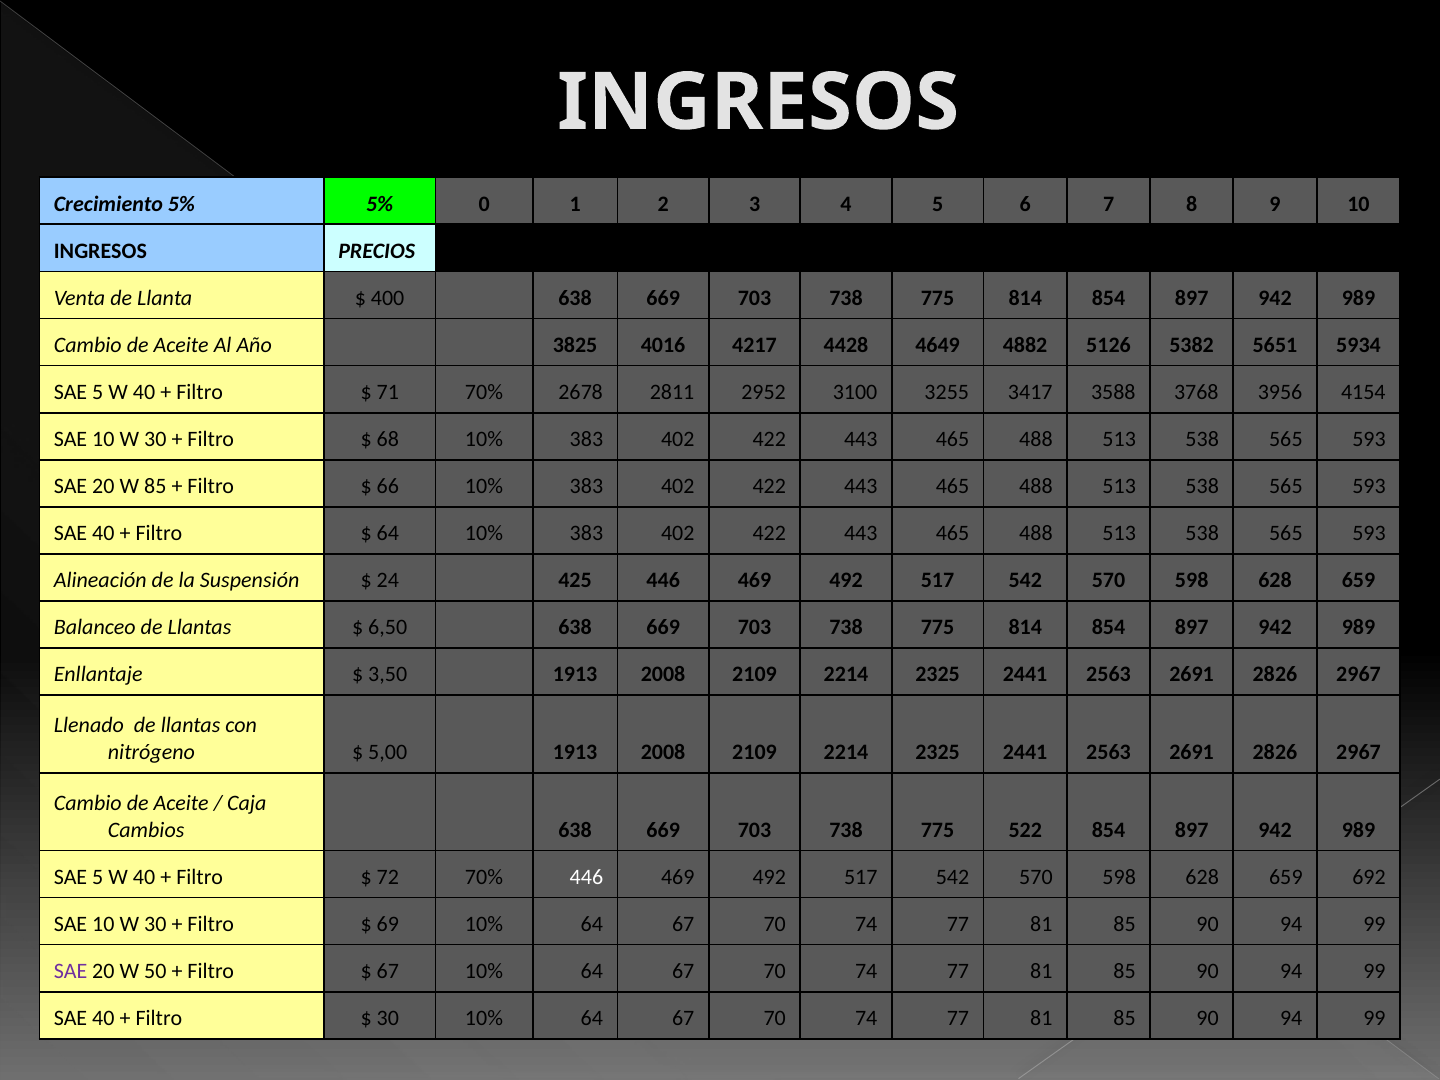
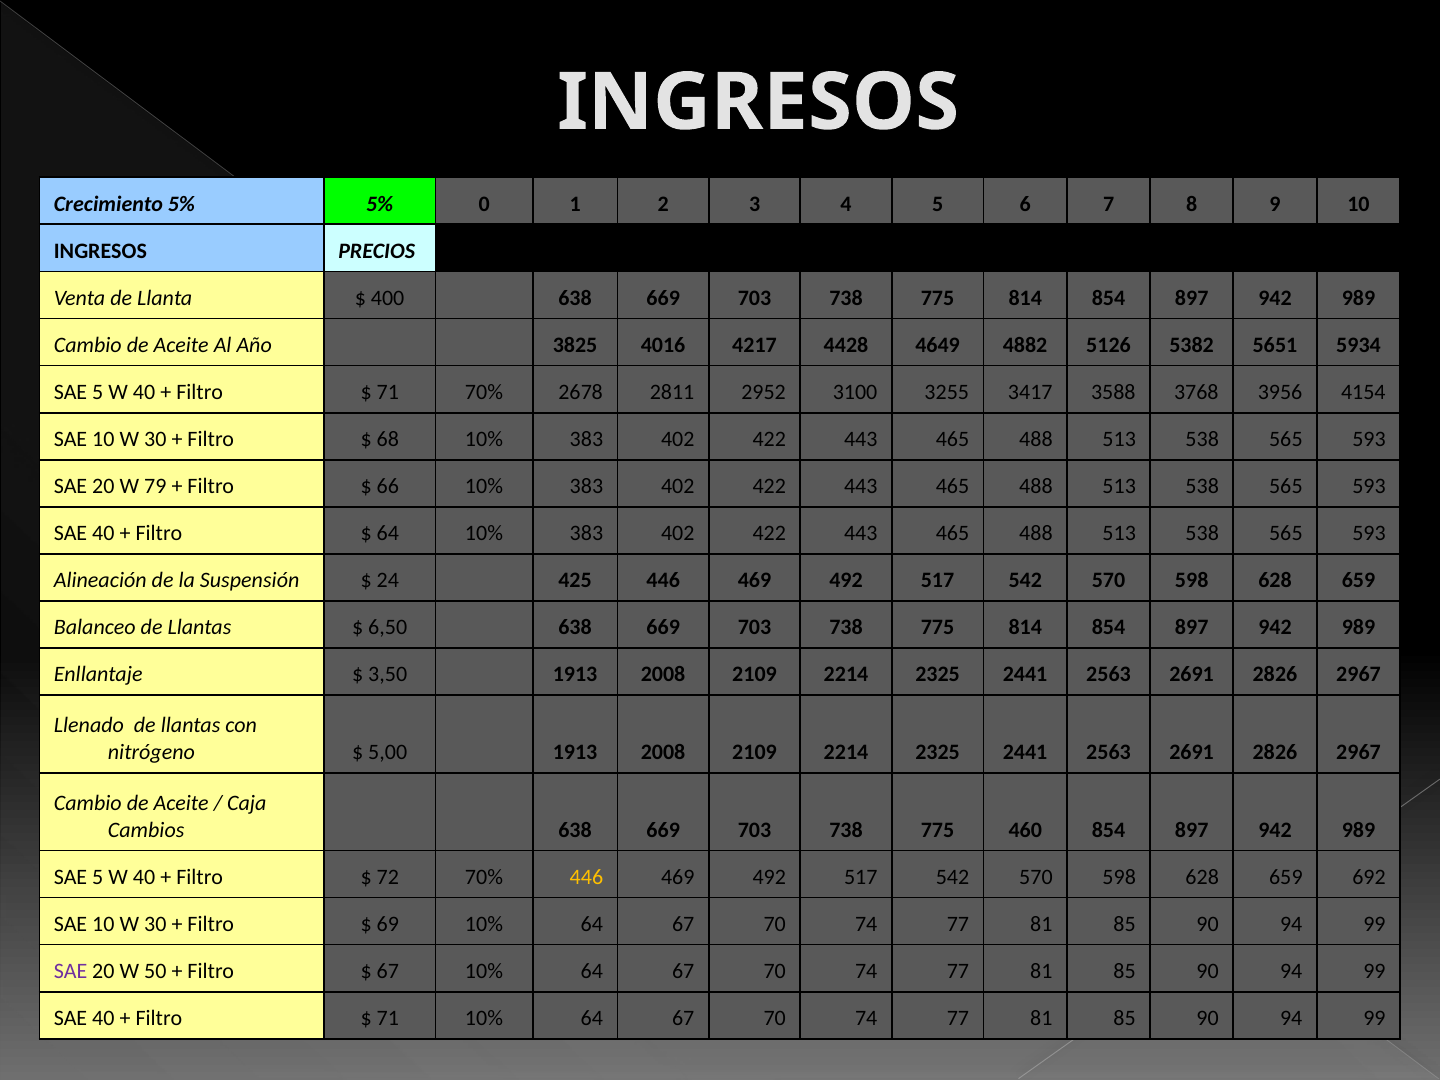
W 85: 85 -> 79
522: 522 -> 460
446 at (586, 877) colour: white -> yellow
30 at (388, 1018): 30 -> 71
